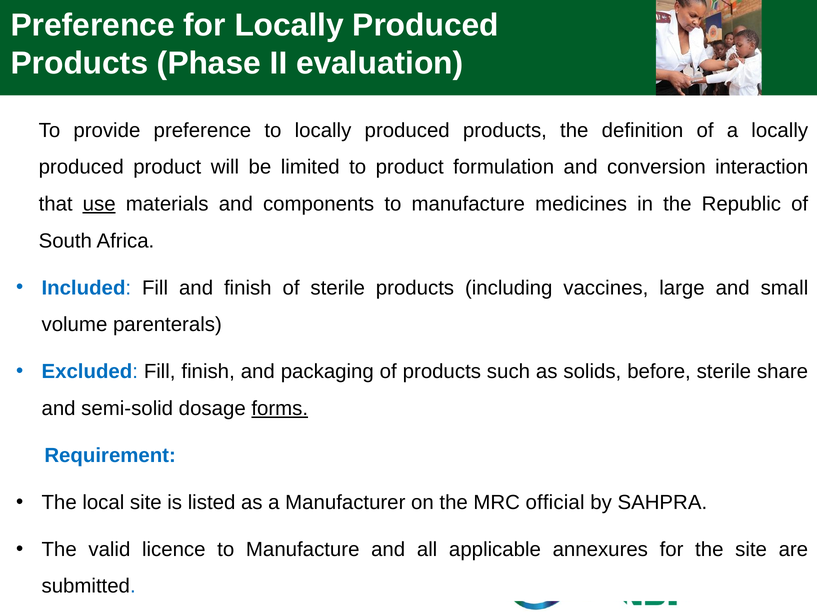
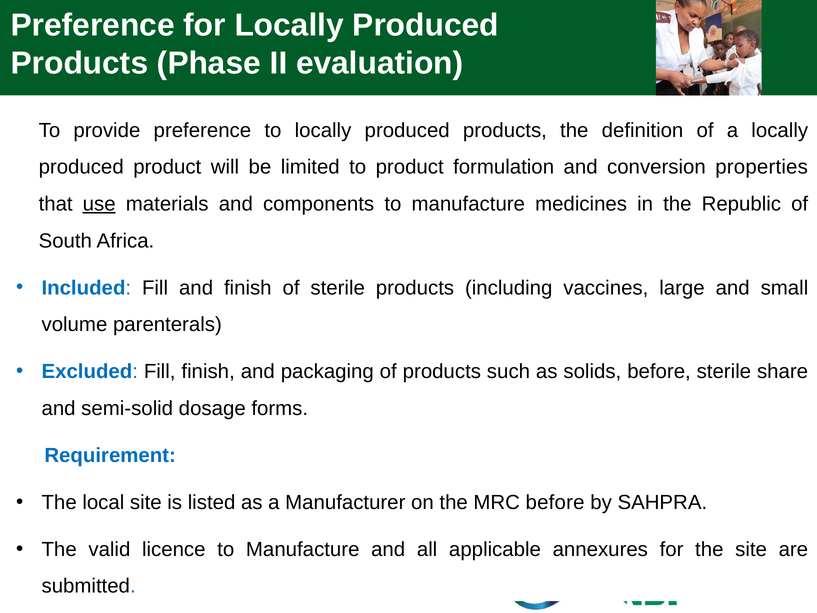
interaction: interaction -> properties
forms underline: present -> none
MRC official: official -> before
